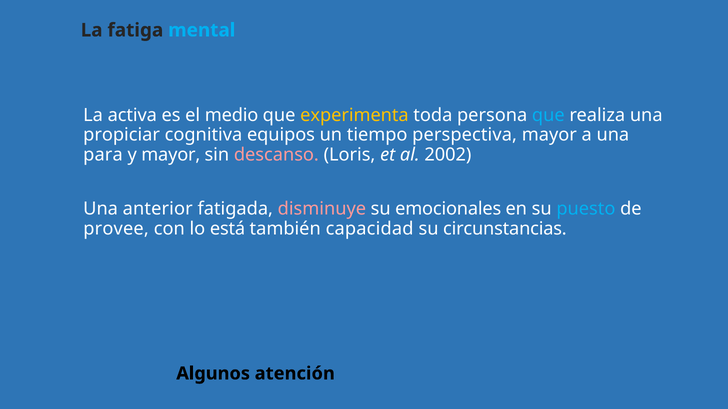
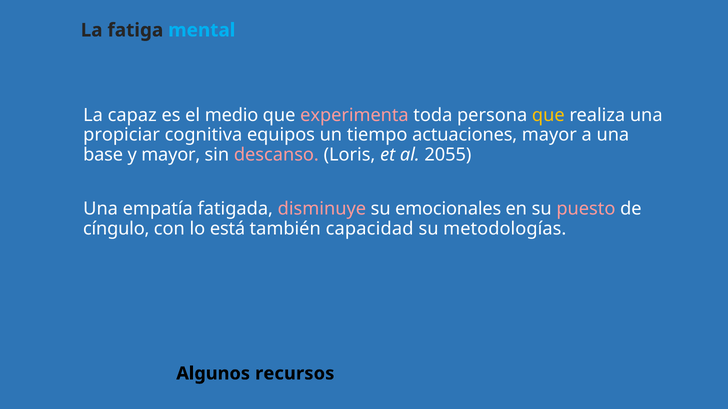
activa: activa -> capaz
experimenta colour: yellow -> pink
que at (548, 115) colour: light blue -> yellow
perspectiva: perspectiva -> actuaciones
para: para -> base
2002: 2002 -> 2055
anterior: anterior -> empatía
puesto colour: light blue -> pink
provee: provee -> cíngulo
circunstancias: circunstancias -> metodologías
atención: atención -> recursos
